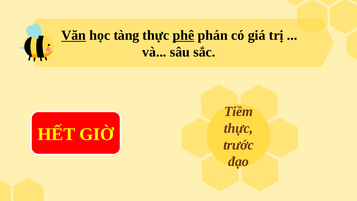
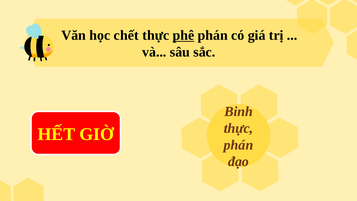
Văn underline: present -> none
tàng: tàng -> chết
Tiềm: Tiềm -> Binh
trước at (239, 145): trước -> phán
